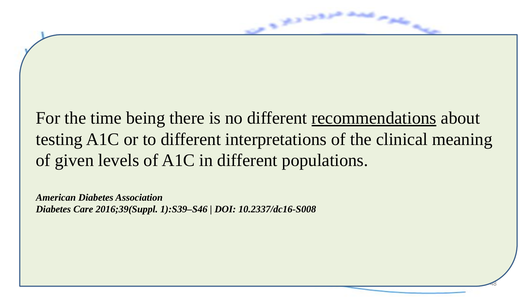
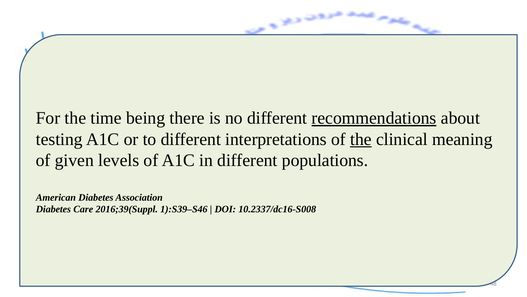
the at (361, 139) underline: none -> present
